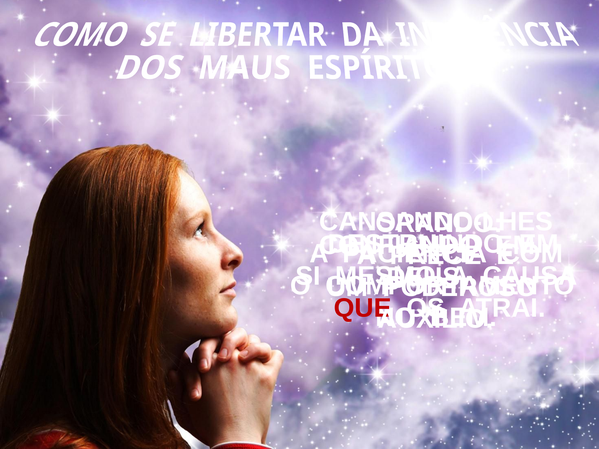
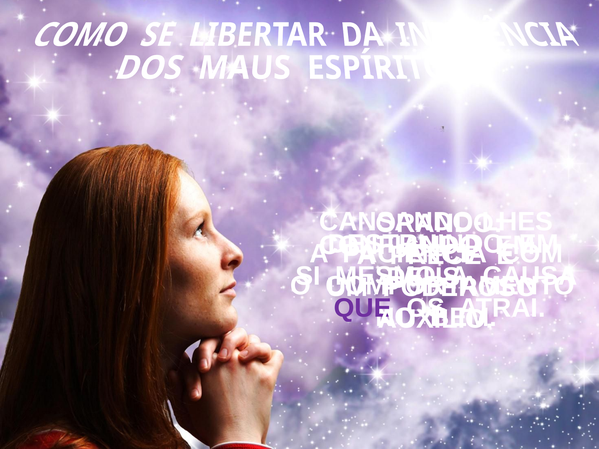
QUE colour: red -> purple
